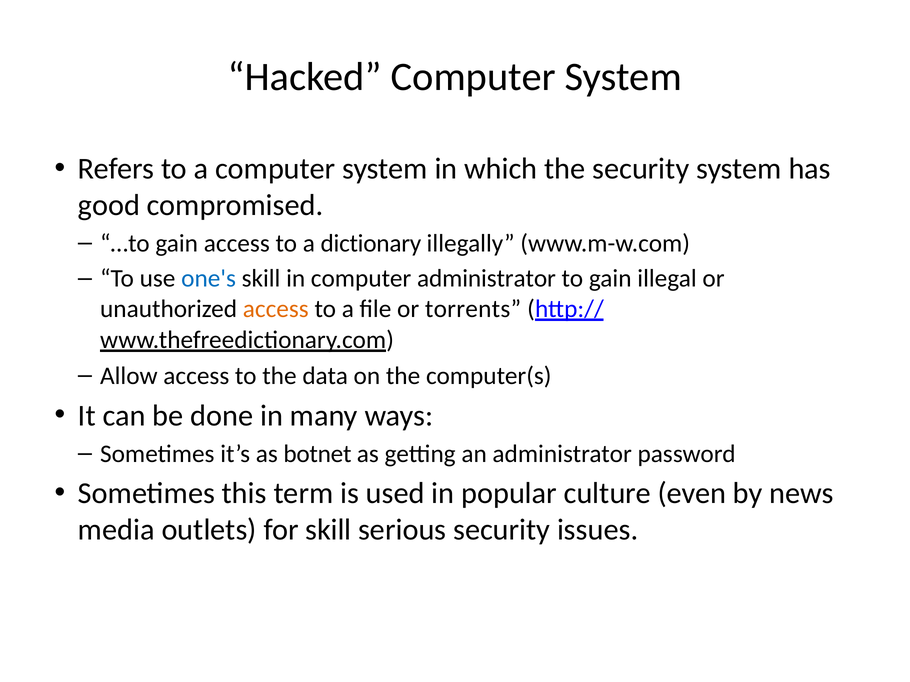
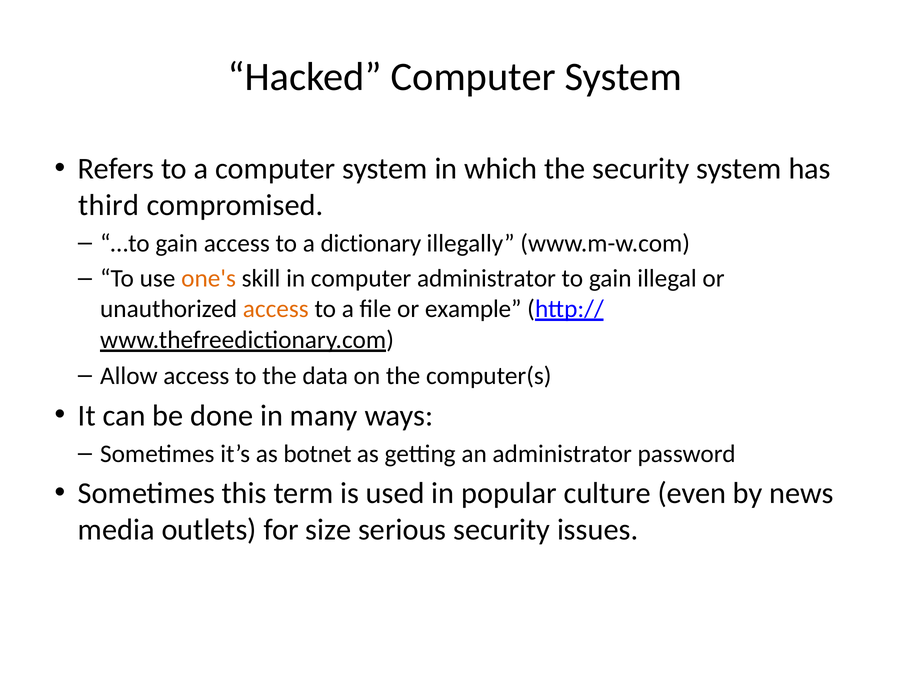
good: good -> third
one's colour: blue -> orange
torrents: torrents -> example
for skill: skill -> size
